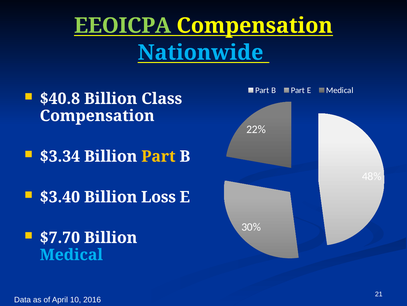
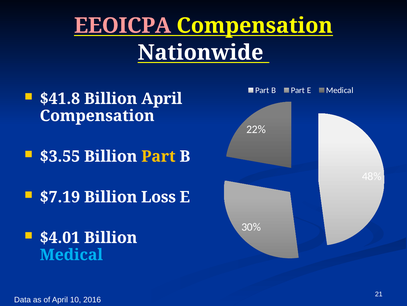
EEOICPA colour: light green -> pink
Nationwide colour: light blue -> white
$40.8: $40.8 -> $41.8
Billion Class: Class -> April
$3.34: $3.34 -> $3.55
$3.40: $3.40 -> $7.19
$7.70: $7.70 -> $4.01
